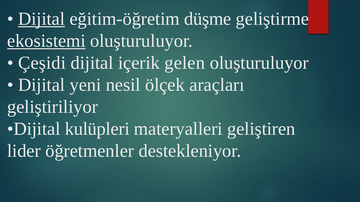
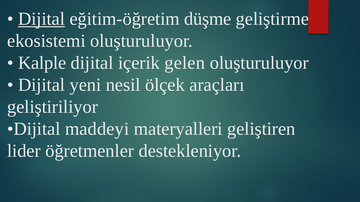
ekosistemi underline: present -> none
Çeşidi: Çeşidi -> Kalple
kulüpleri: kulüpleri -> maddeyi
